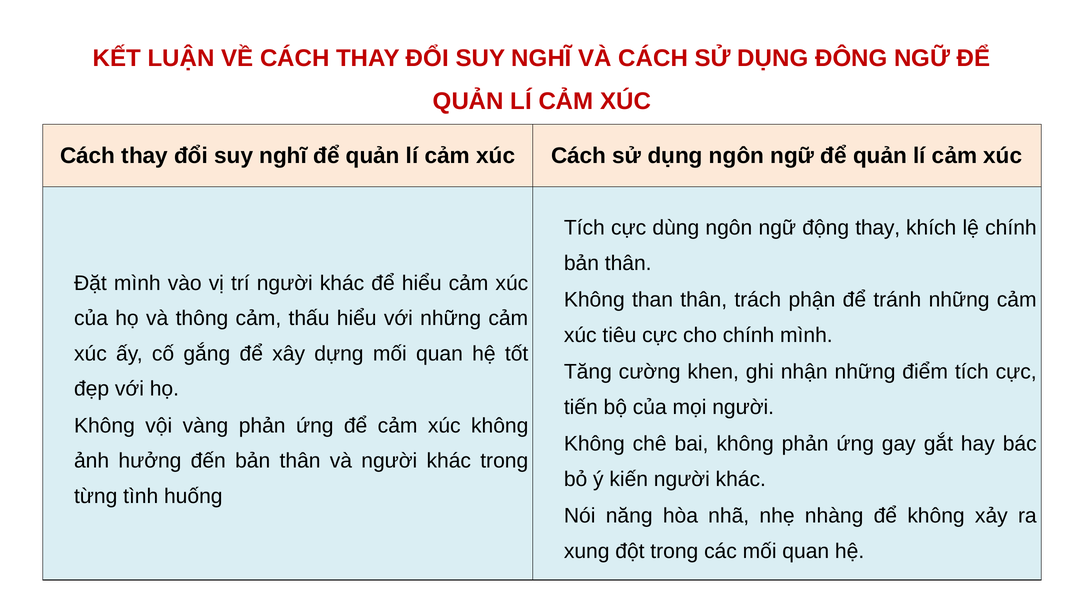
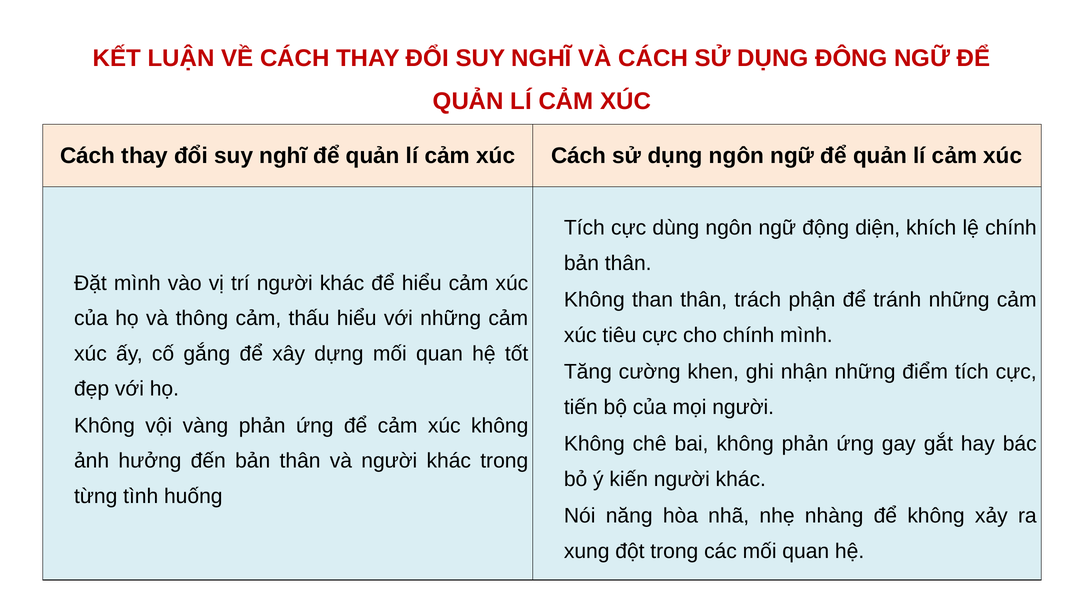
động thay: thay -> diện
